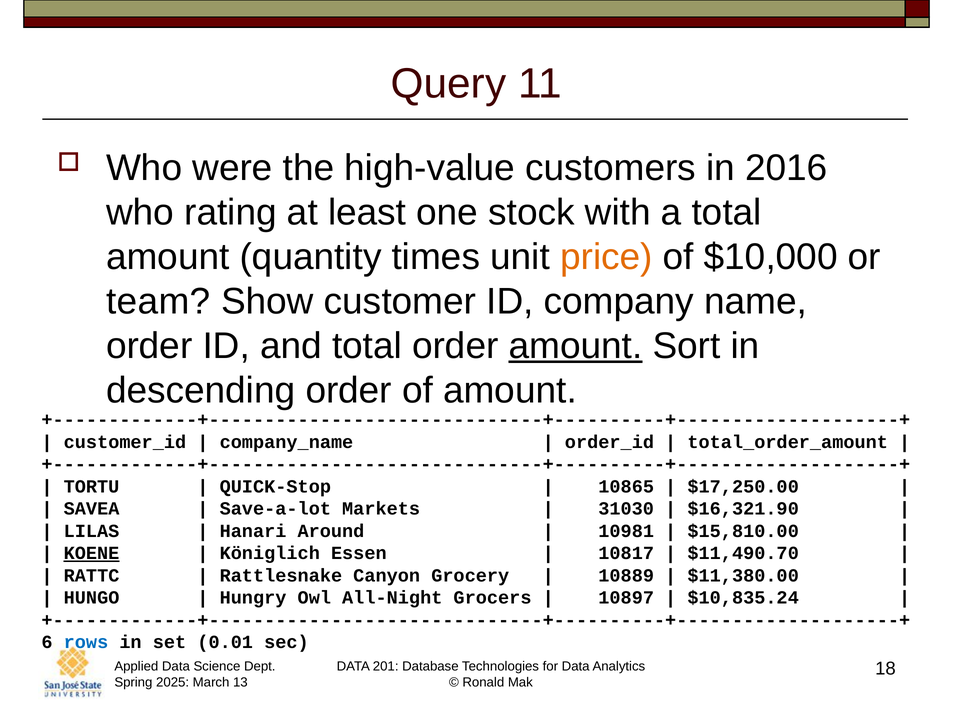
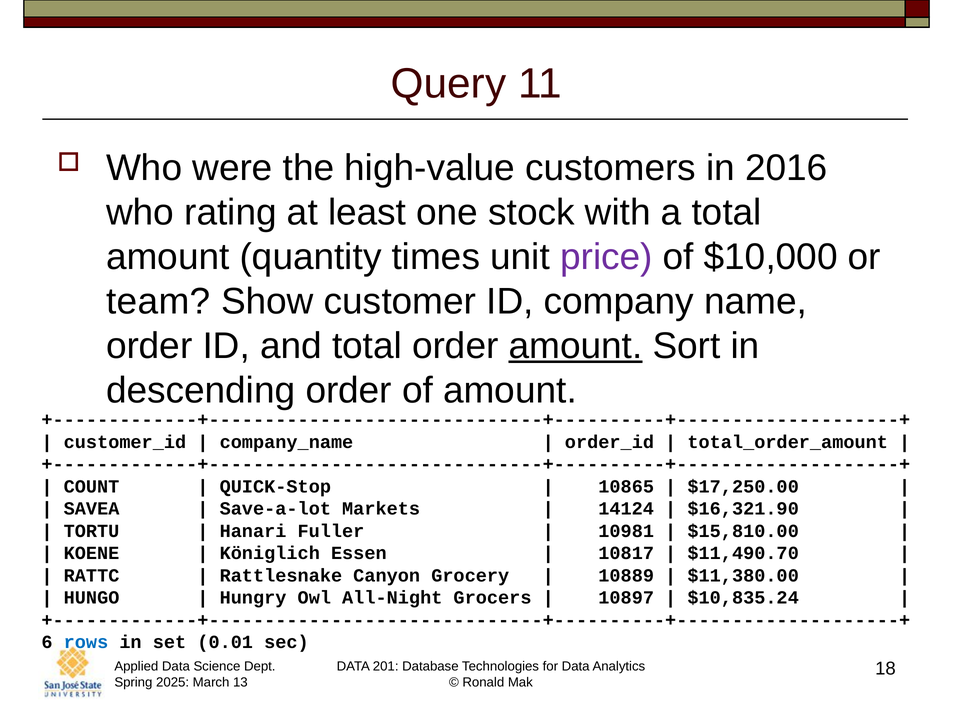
price colour: orange -> purple
TORTU: TORTU -> COUNT
31030: 31030 -> 14124
LILAS: LILAS -> TORTU
Around: Around -> Fuller
KOENE underline: present -> none
